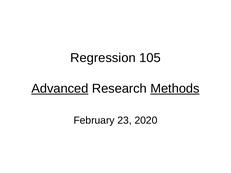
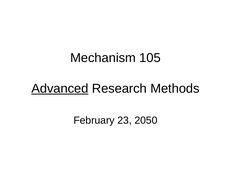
Regression: Regression -> Mechanism
Methods underline: present -> none
2020: 2020 -> 2050
